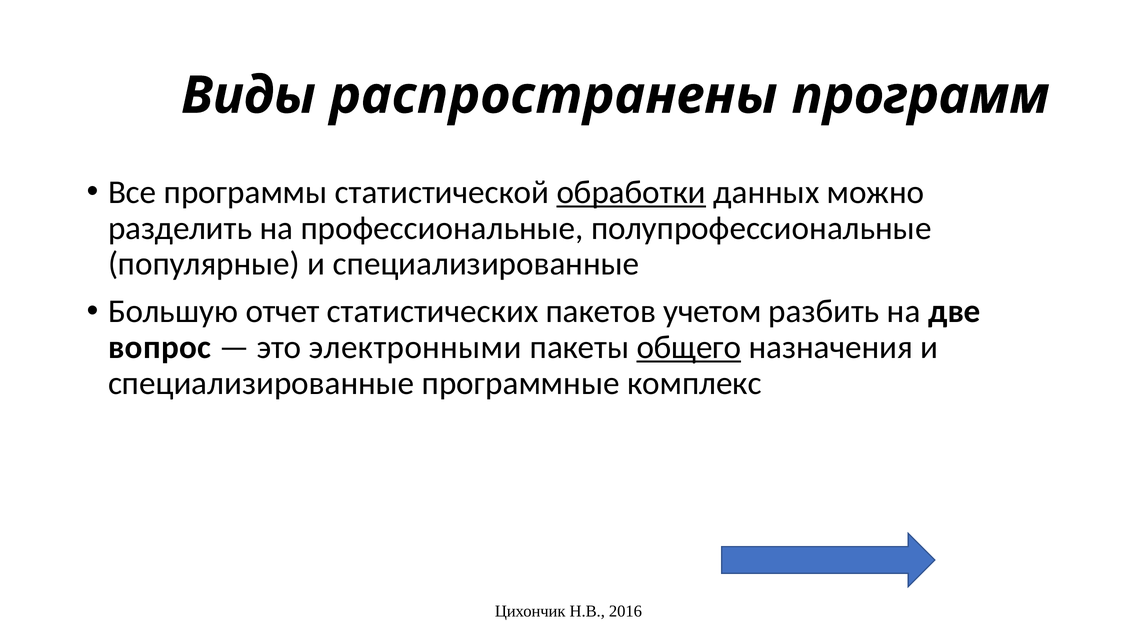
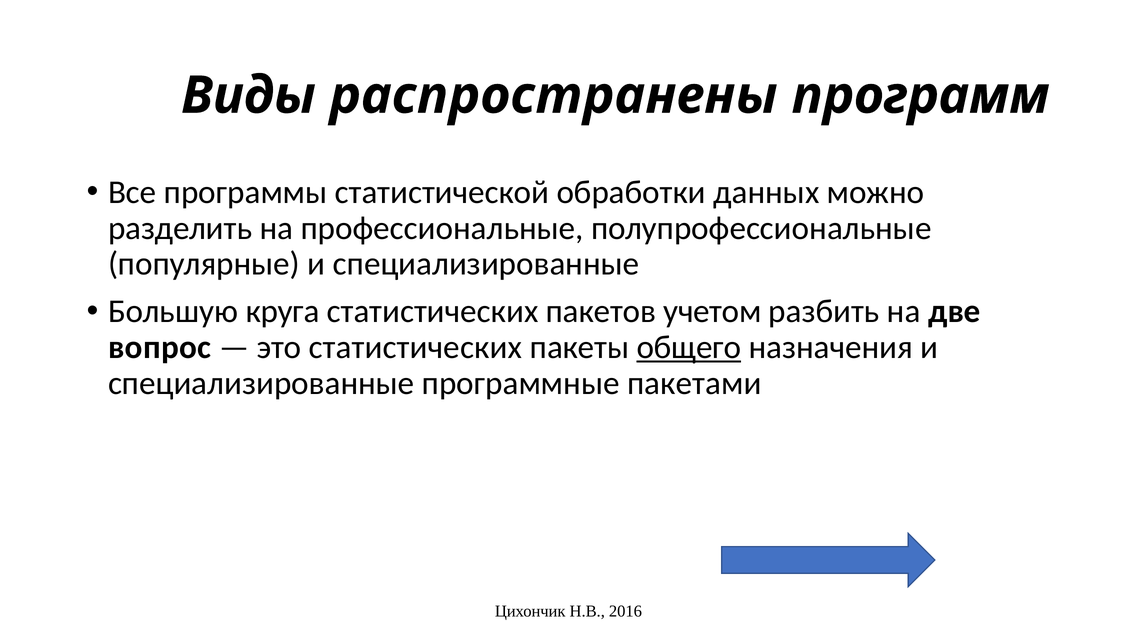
обработки underline: present -> none
отчет: отчет -> круга
это электронными: электронными -> статистических
комплекс: комплекс -> пакетами
